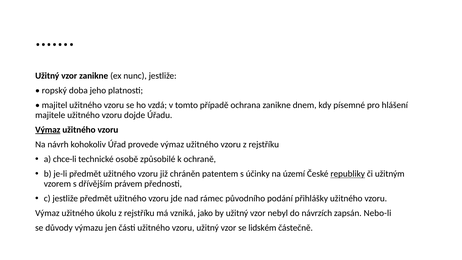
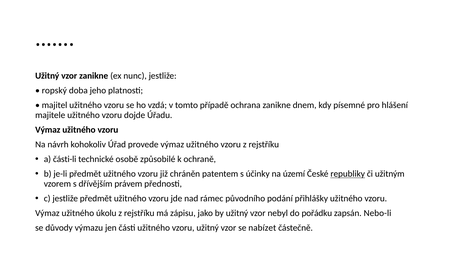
Výmaz at (48, 130) underline: present -> none
chce-li: chce-li -> části-li
vzniká: vzniká -> zápisu
návrzích: návrzích -> pořádku
lidském: lidském -> nabízet
